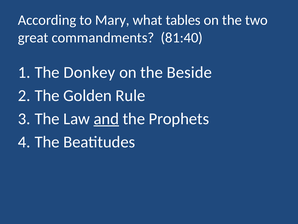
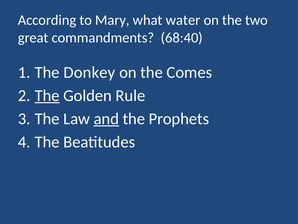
tables: tables -> water
81:40: 81:40 -> 68:40
Beside: Beside -> Comes
The at (47, 95) underline: none -> present
